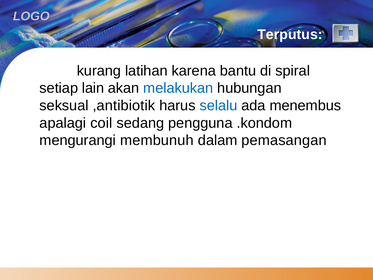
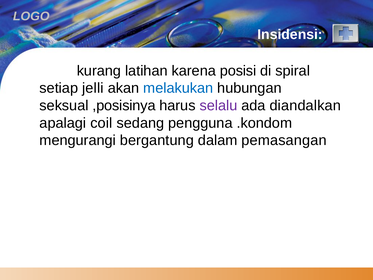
Terputus: Terputus -> Insidensi
bantu: bantu -> posisi
lain: lain -> jelli
,antibiotik: ,antibiotik -> ,posisinya
selalu colour: blue -> purple
menembus: menembus -> diandalkan
membunuh: membunuh -> bergantung
